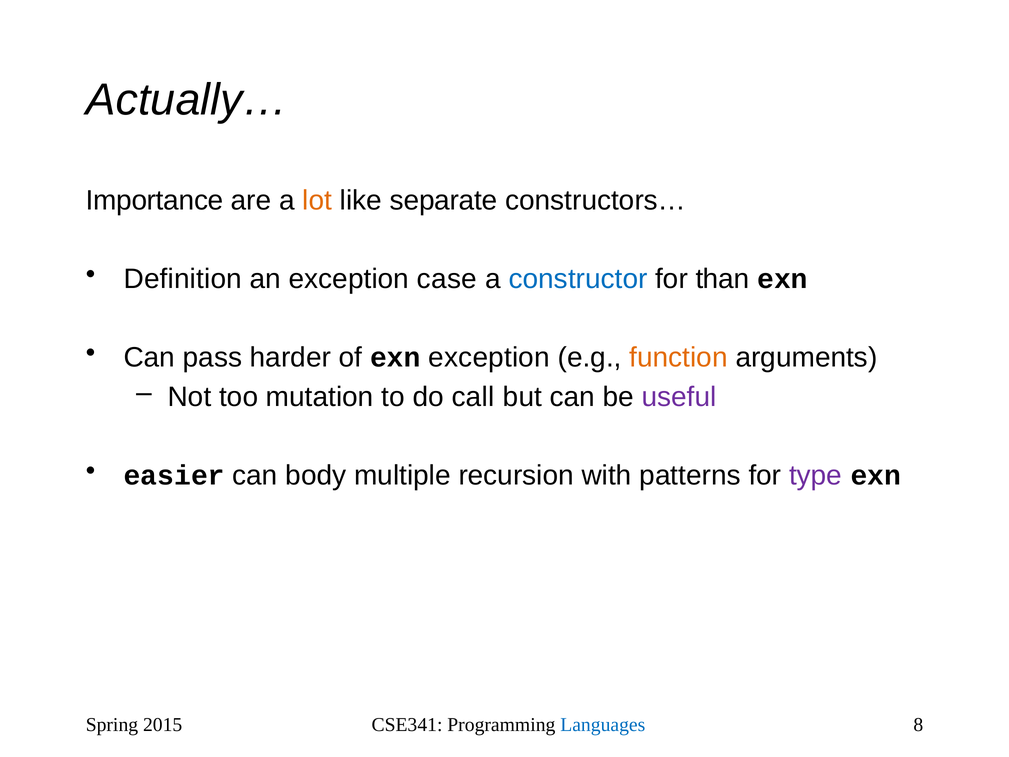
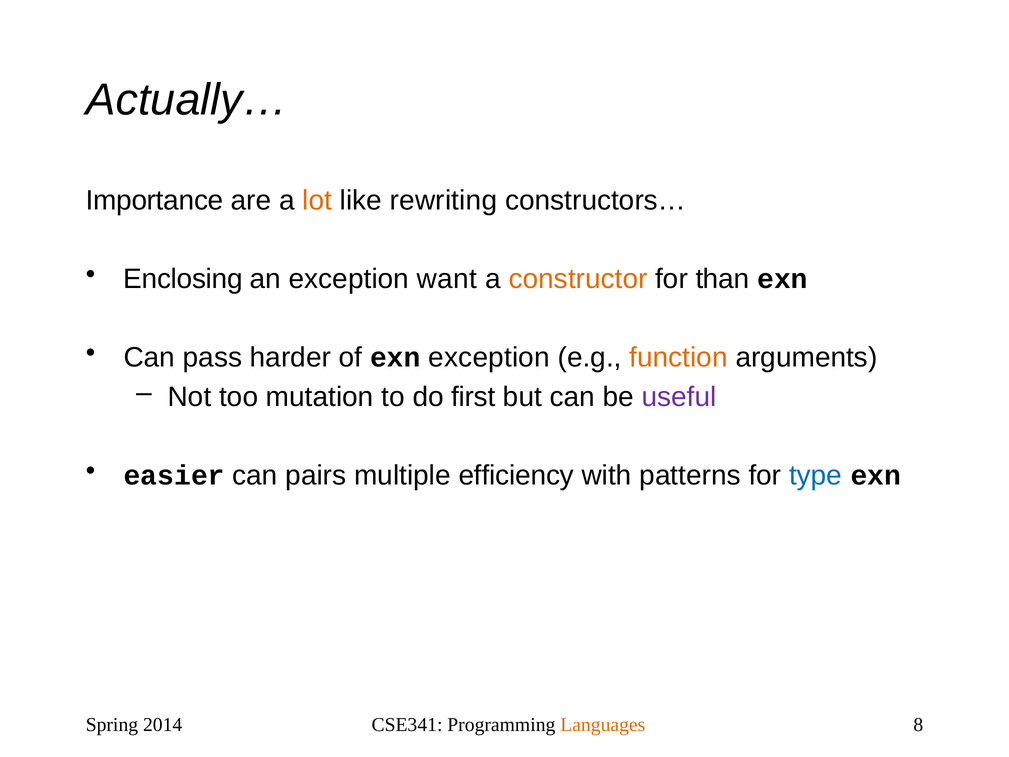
separate: separate -> rewriting
Definition: Definition -> Enclosing
case: case -> want
constructor colour: blue -> orange
call: call -> first
body: body -> pairs
recursion: recursion -> efficiency
type colour: purple -> blue
2015: 2015 -> 2014
Languages colour: blue -> orange
